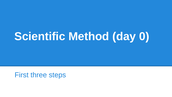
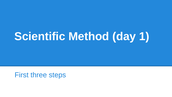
0: 0 -> 1
